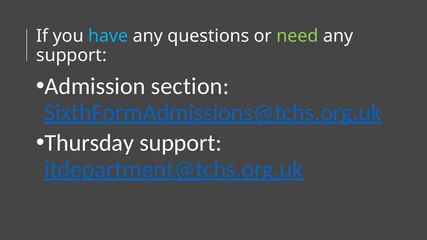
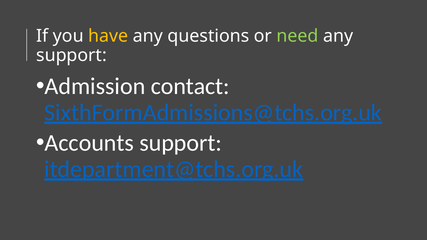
have colour: light blue -> yellow
section: section -> contact
Thursday: Thursday -> Accounts
